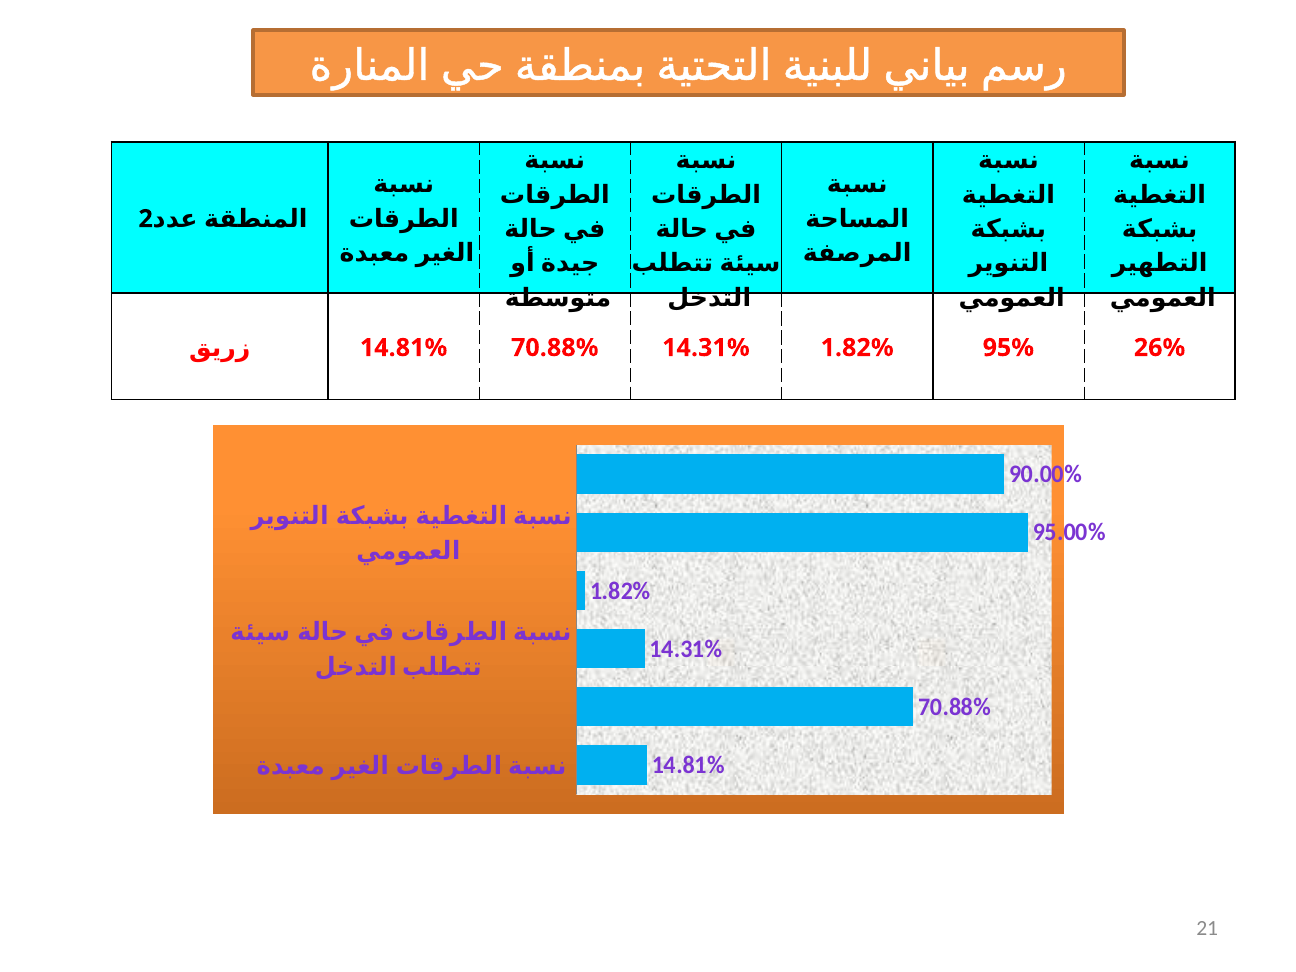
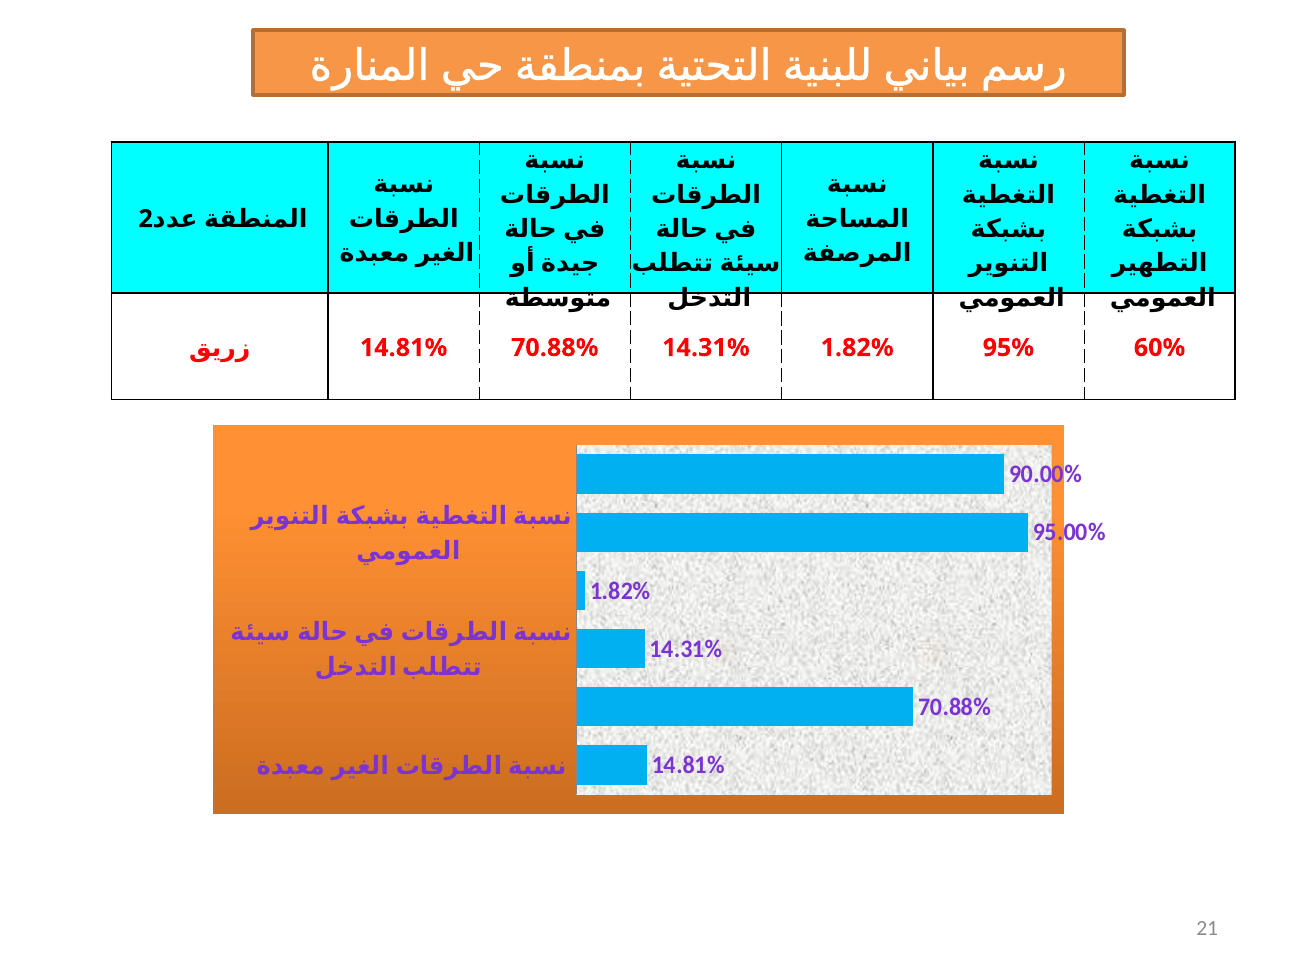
26%: 26% -> 60%
